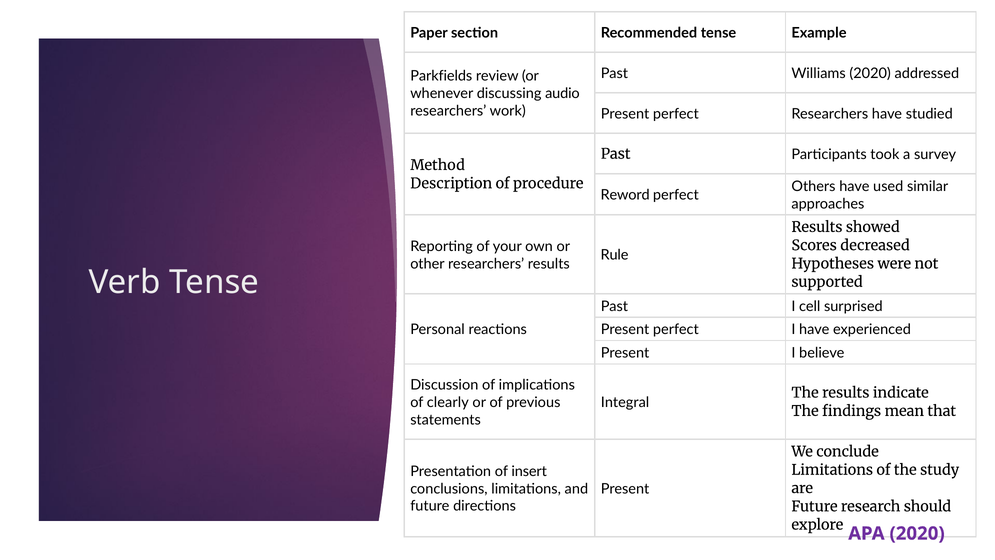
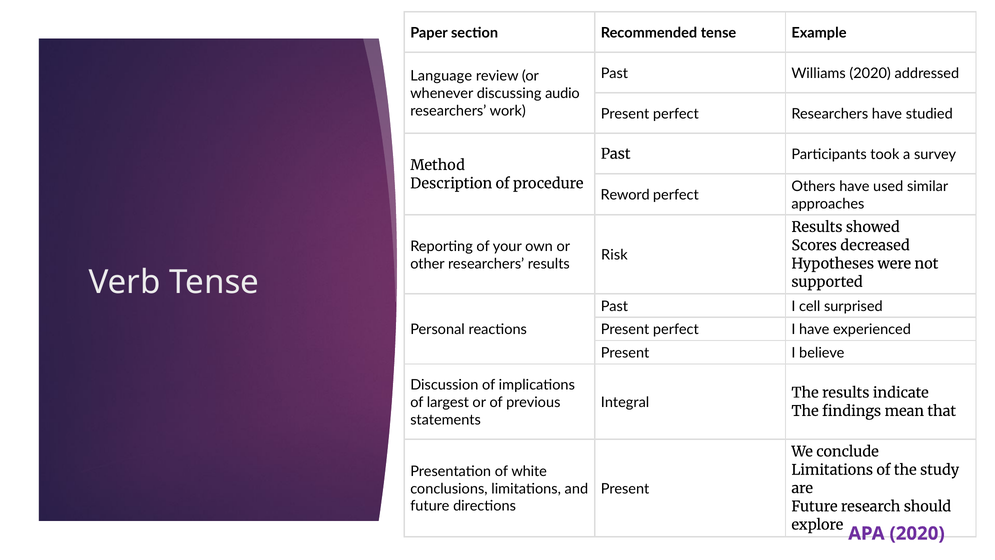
Parkfields: Parkfields -> Language
Rule: Rule -> Risk
clearly: clearly -> largest
insert: insert -> white
